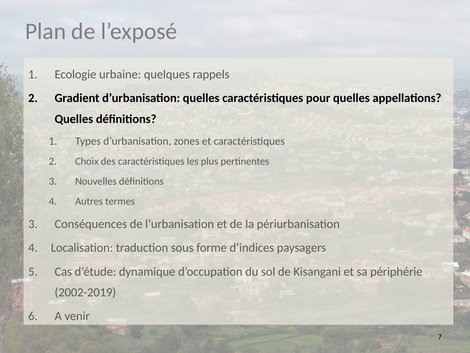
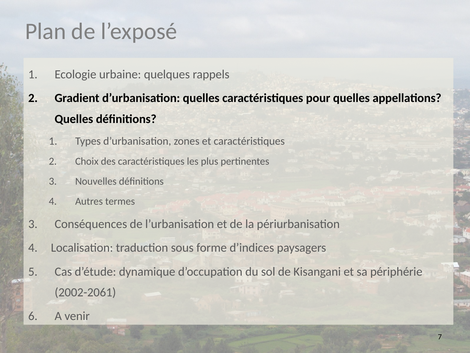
2002-2019: 2002-2019 -> 2002-2061
